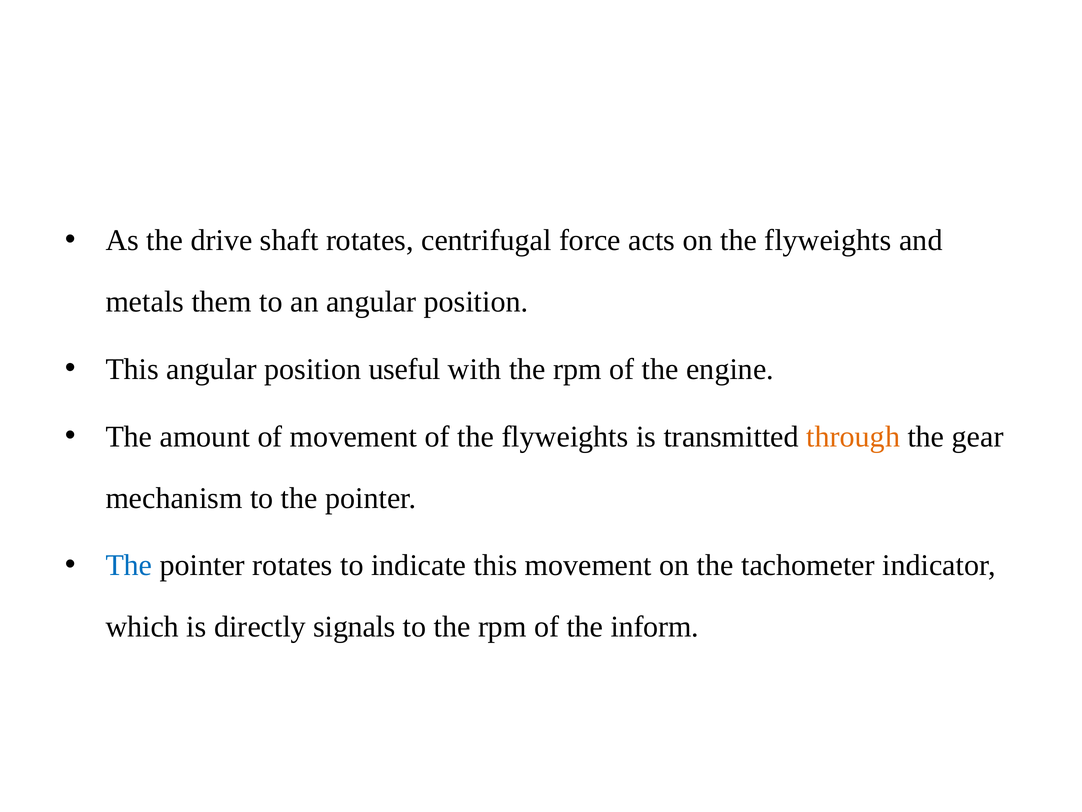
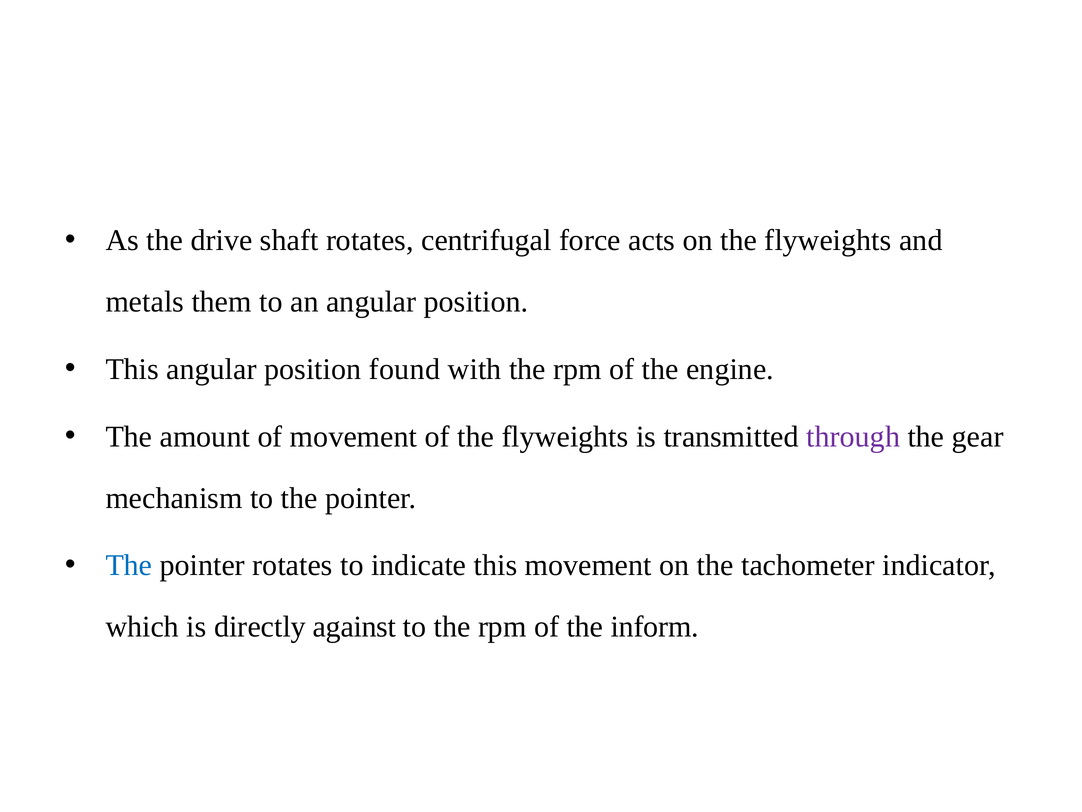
useful: useful -> found
through colour: orange -> purple
signals: signals -> against
